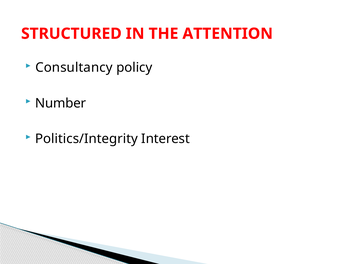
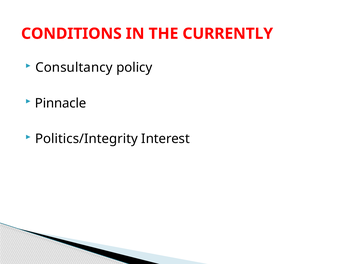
STRUCTURED: STRUCTURED -> CONDITIONS
ATTENTION: ATTENTION -> CURRENTLY
Number: Number -> Pinnacle
